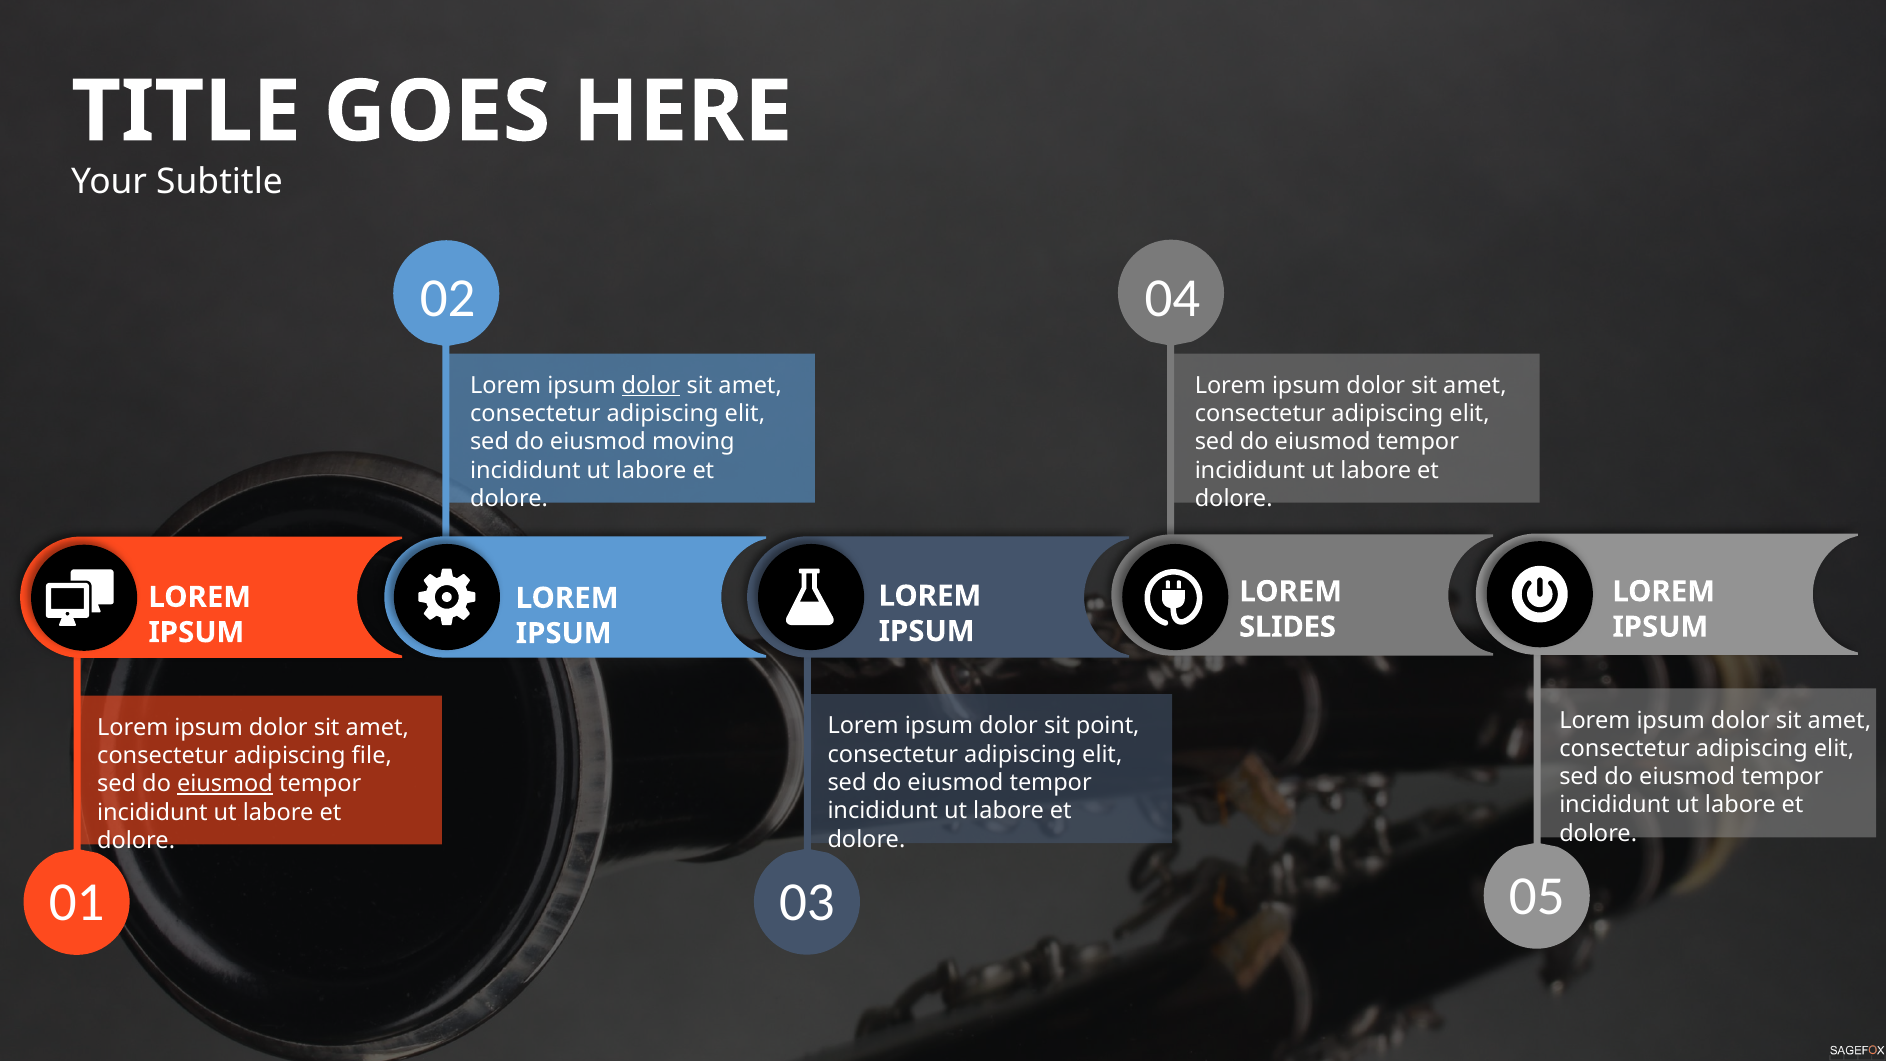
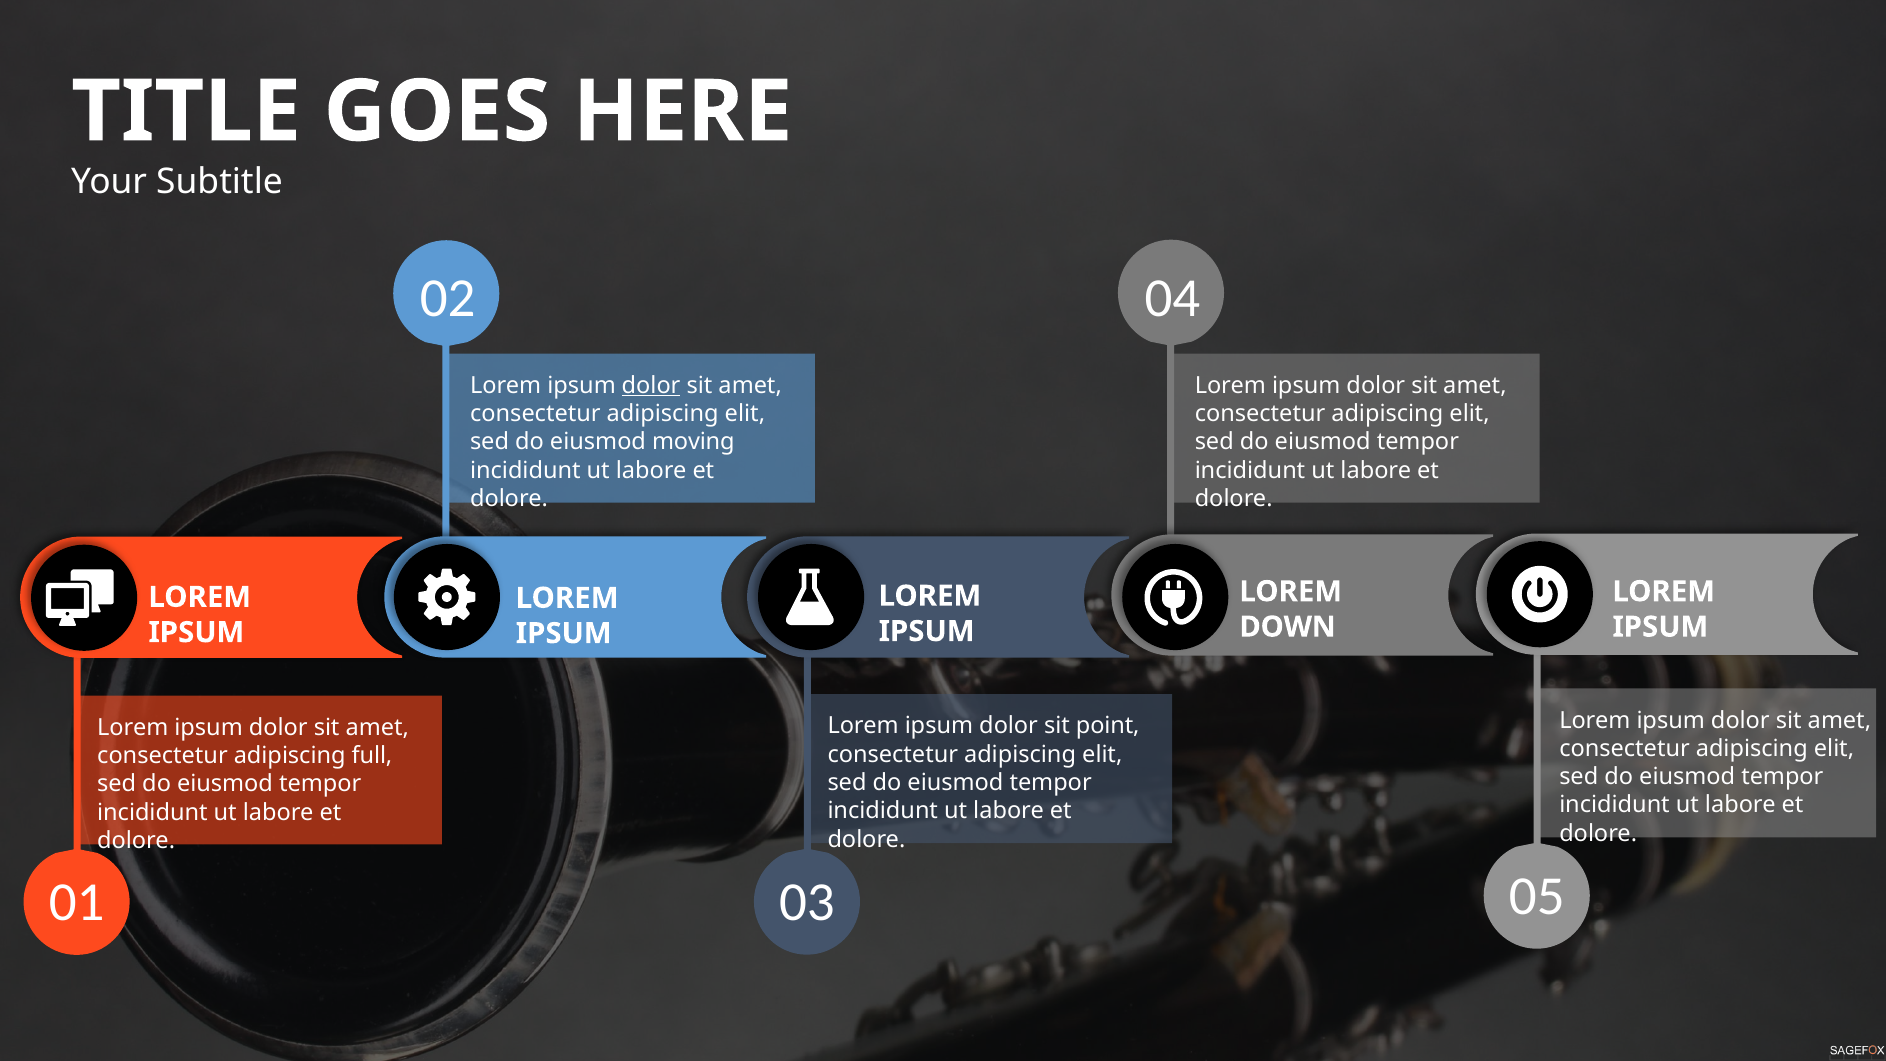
SLIDES: SLIDES -> DOWN
file: file -> full
eiusmod at (225, 784) underline: present -> none
